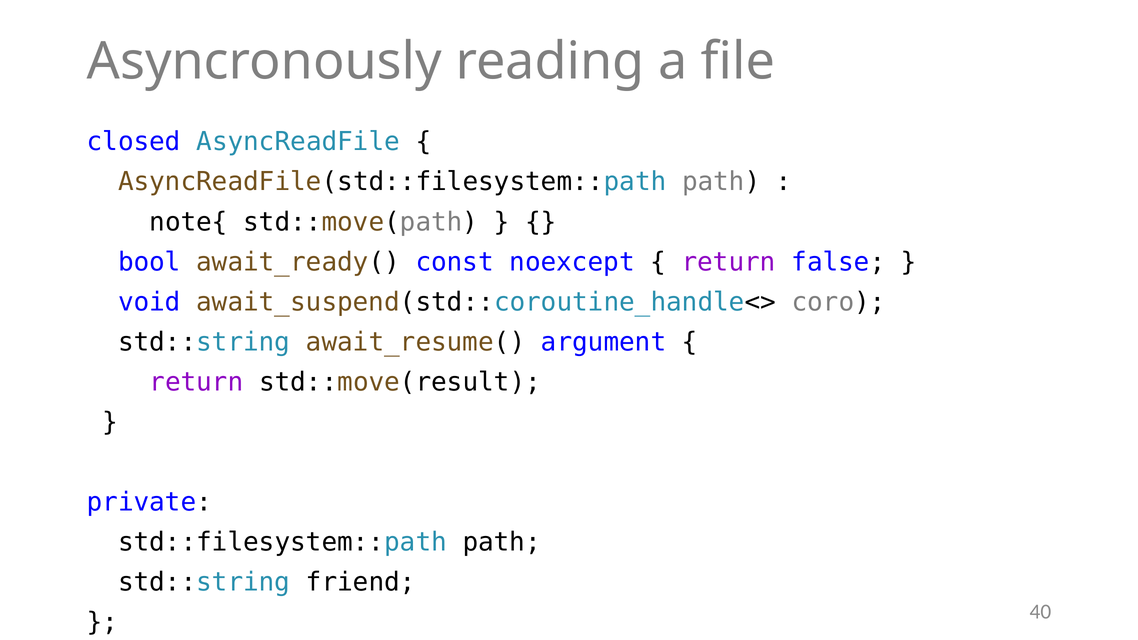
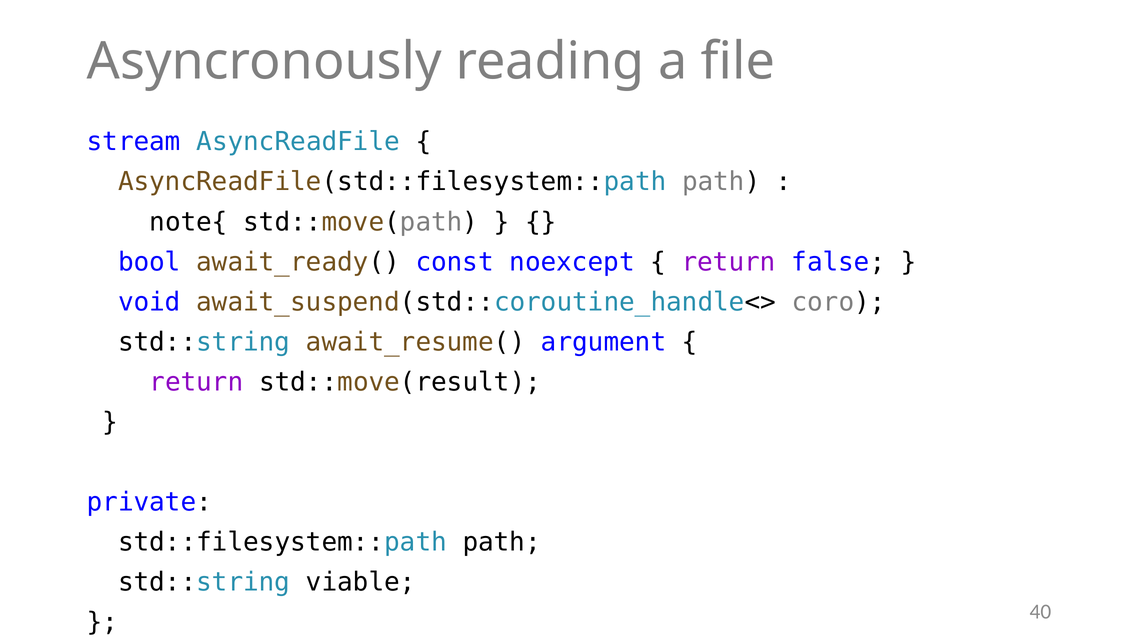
closed: closed -> stream
friend: friend -> viable
